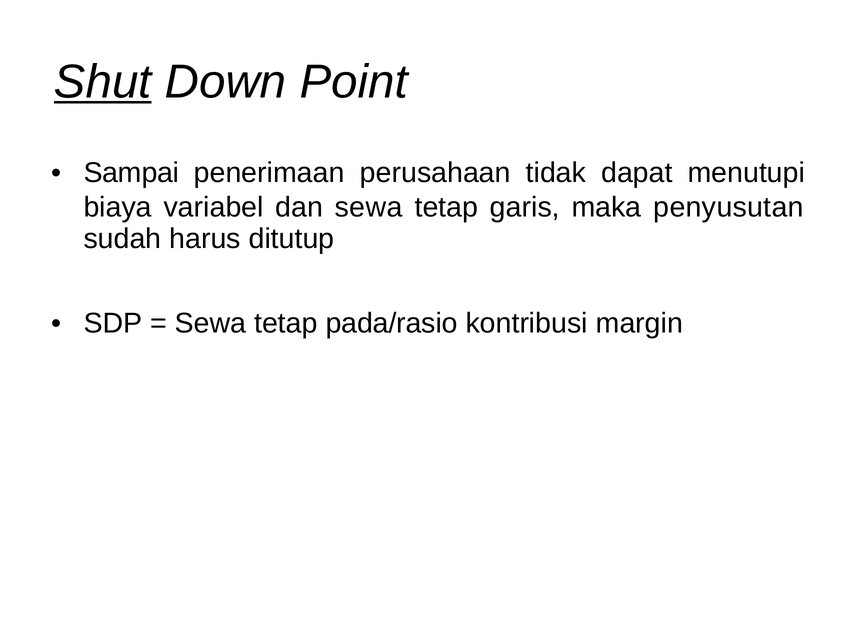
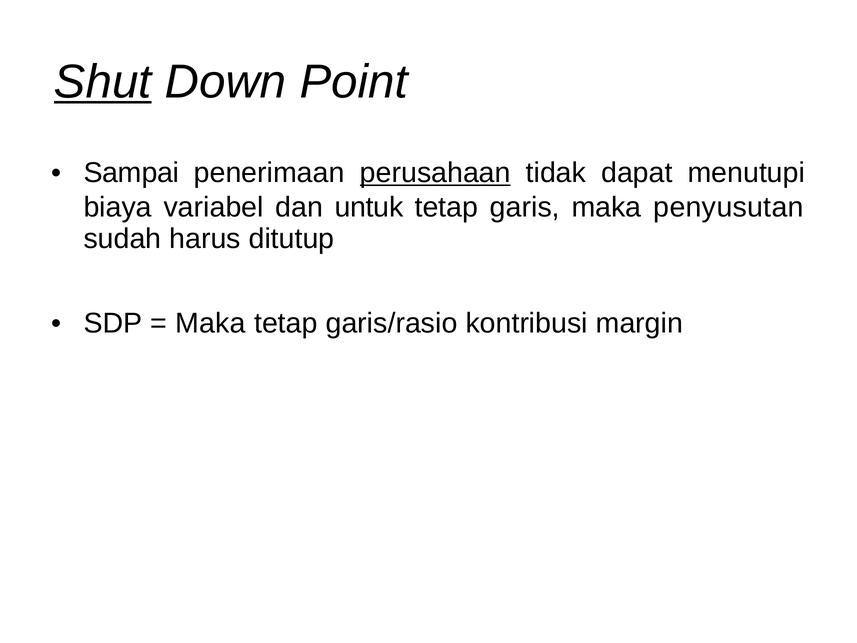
perusahaan underline: none -> present
dan sewa: sewa -> untuk
Sewa at (211, 323): Sewa -> Maka
pada/rasio: pada/rasio -> garis/rasio
